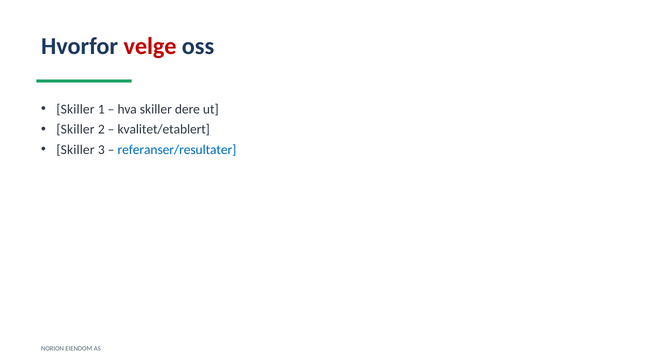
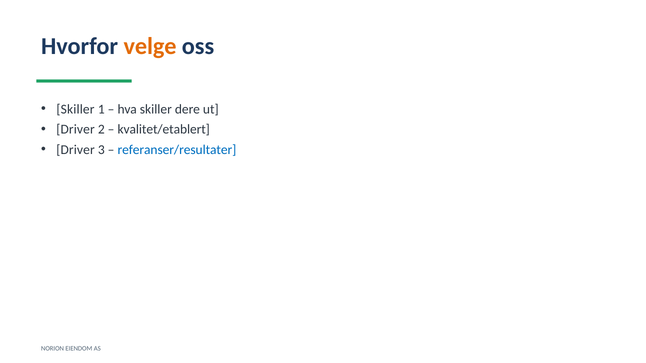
velge colour: red -> orange
Skiller at (75, 130): Skiller -> Driver
Skiller at (75, 150): Skiller -> Driver
